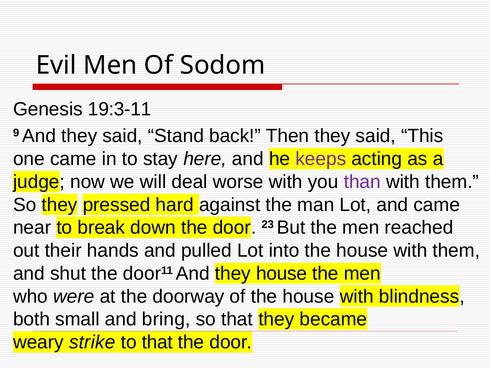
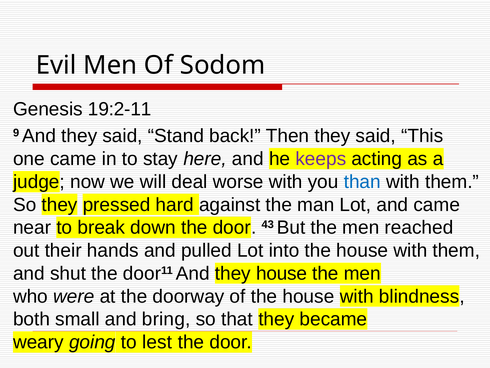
19:3-11: 19:3-11 -> 19:2-11
than colour: purple -> blue
23: 23 -> 43
strike: strike -> going
to that: that -> lest
